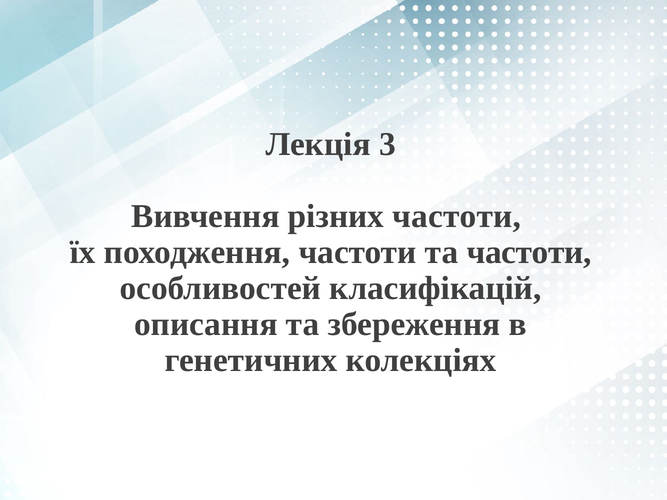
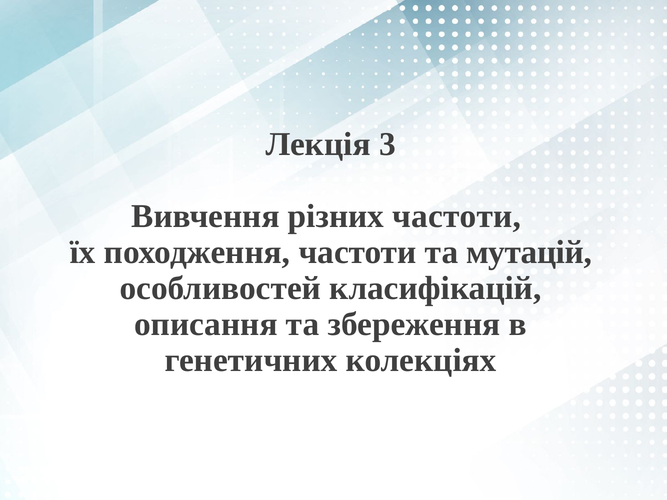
та частоти: частоти -> мутацій
